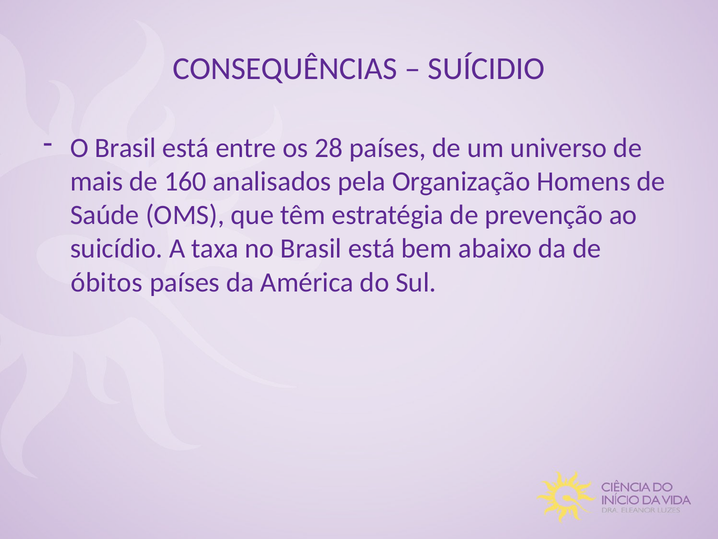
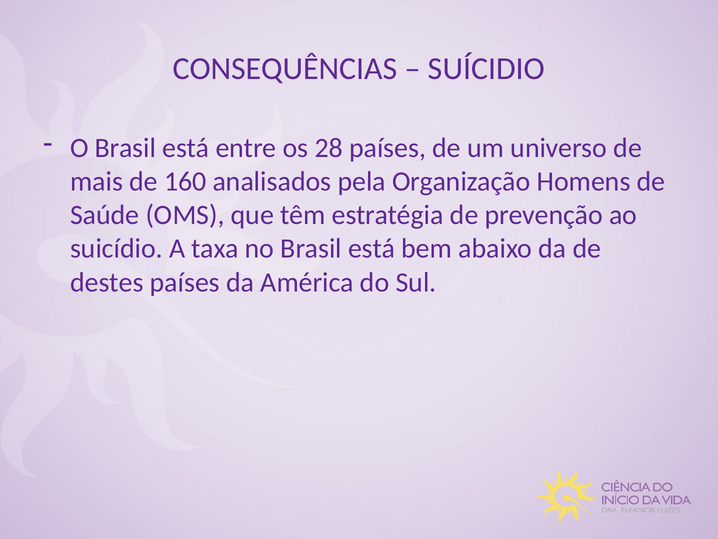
óbitos: óbitos -> destes
